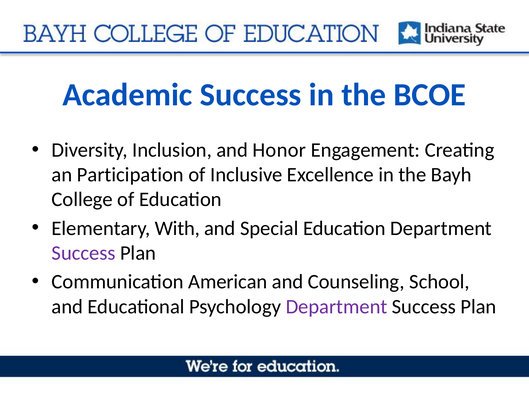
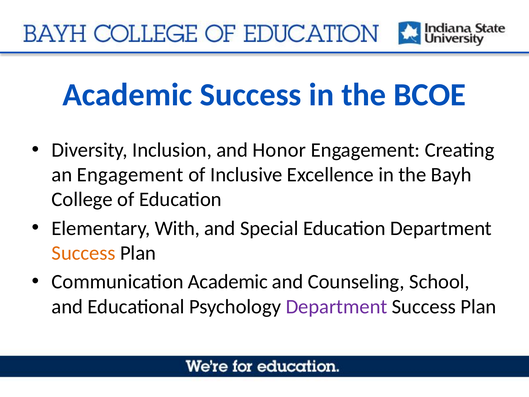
an Participation: Participation -> Engagement
Success at (84, 253) colour: purple -> orange
Communication American: American -> Academic
